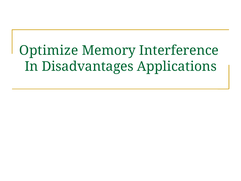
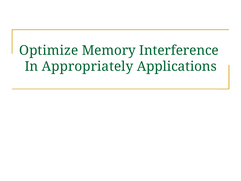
Disadvantages: Disadvantages -> Appropriately
